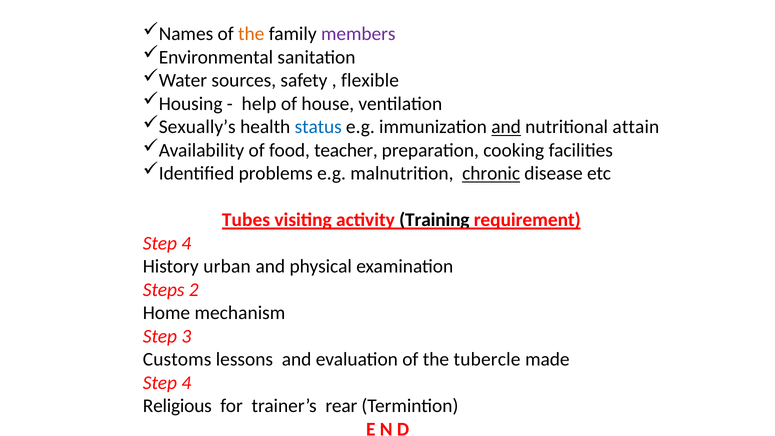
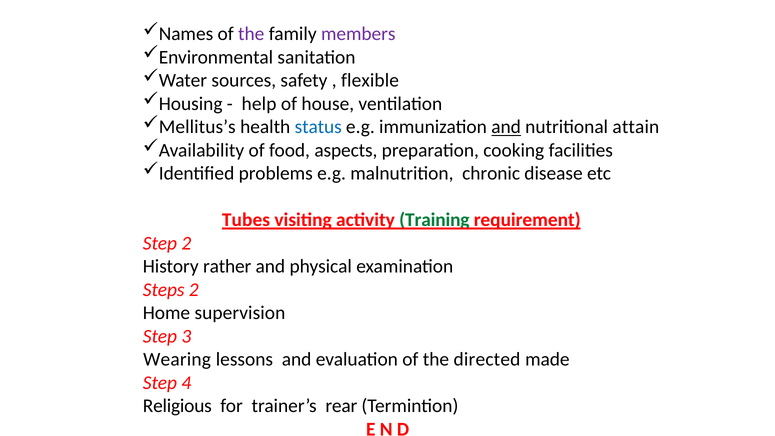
the at (251, 34) colour: orange -> purple
Sexually’s: Sexually’s -> Mellitus’s
teacher: teacher -> aspects
chronic underline: present -> none
Training colour: black -> green
4 at (186, 243): 4 -> 2
urban: urban -> rather
mechanism: mechanism -> supervision
Customs: Customs -> Wearing
tubercle: tubercle -> directed
